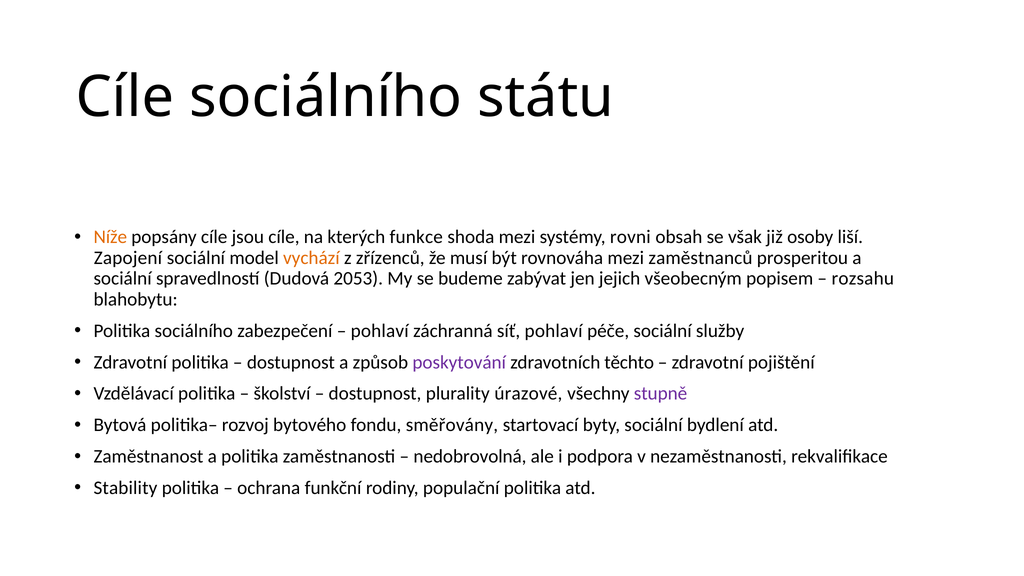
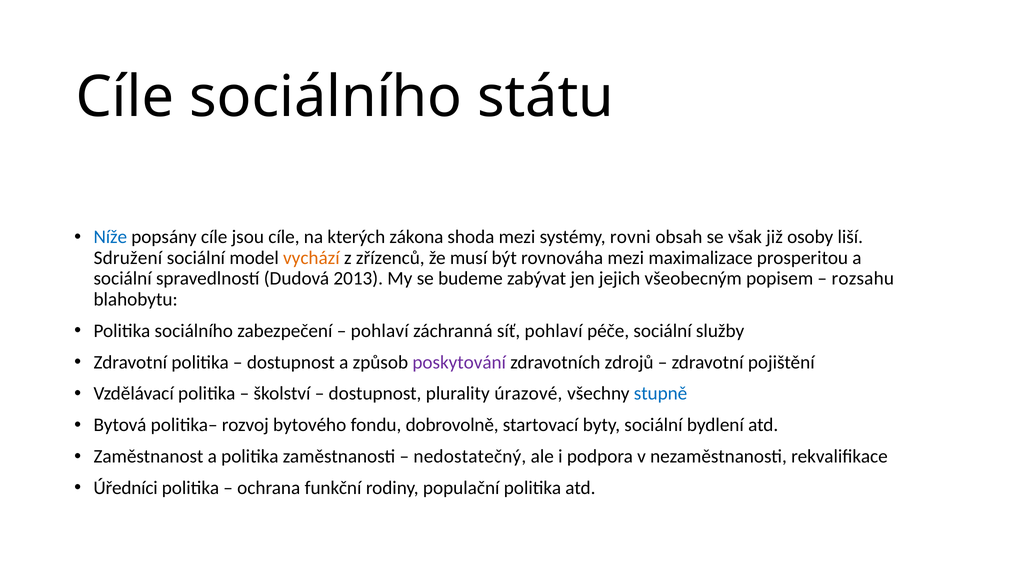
Níže colour: orange -> blue
funkce: funkce -> zákona
Zapojení: Zapojení -> Sdružení
zaměstnanců: zaměstnanců -> maximalizace
2053: 2053 -> 2013
těchto: těchto -> zdrojů
stupně colour: purple -> blue
směřovány: směřovány -> dobrovolně
nedobrovolná: nedobrovolná -> nedostatečný
Stability: Stability -> Úředníci
